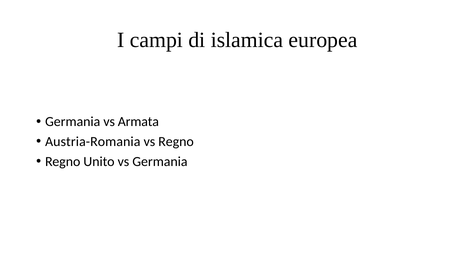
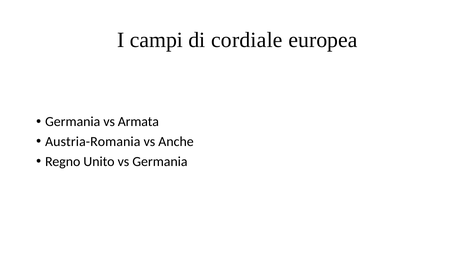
islamica: islamica -> cordiale
vs Regno: Regno -> Anche
